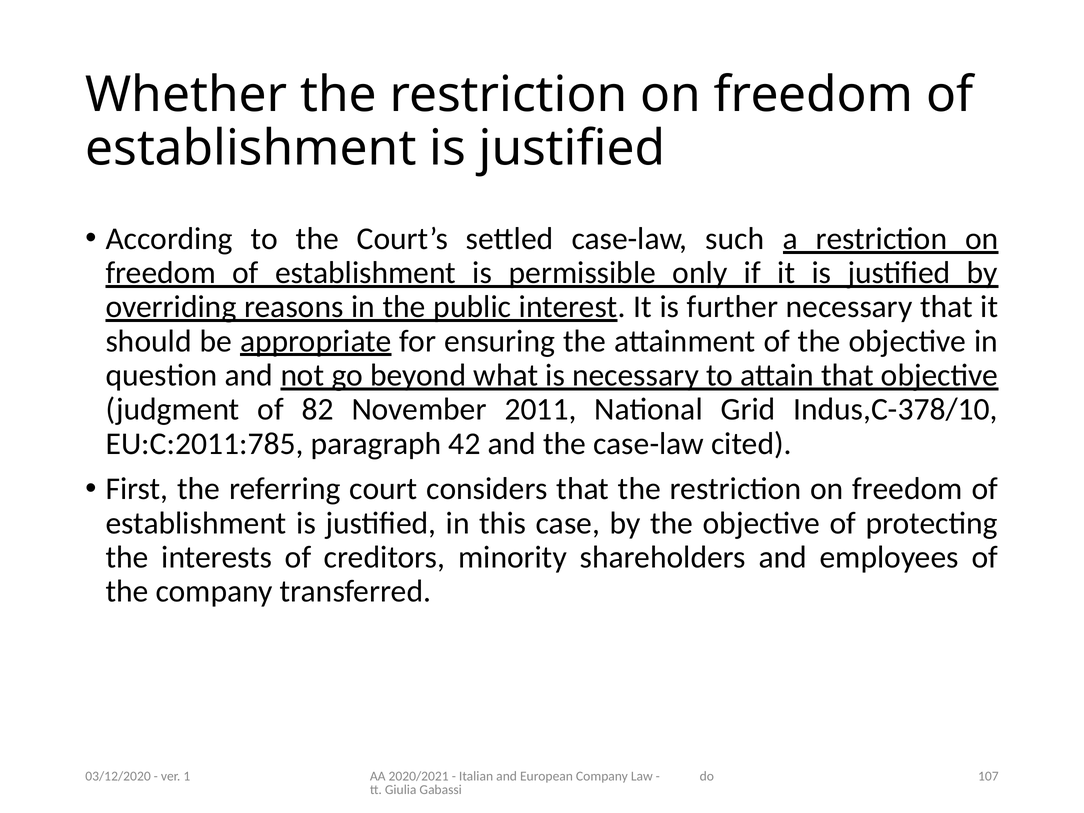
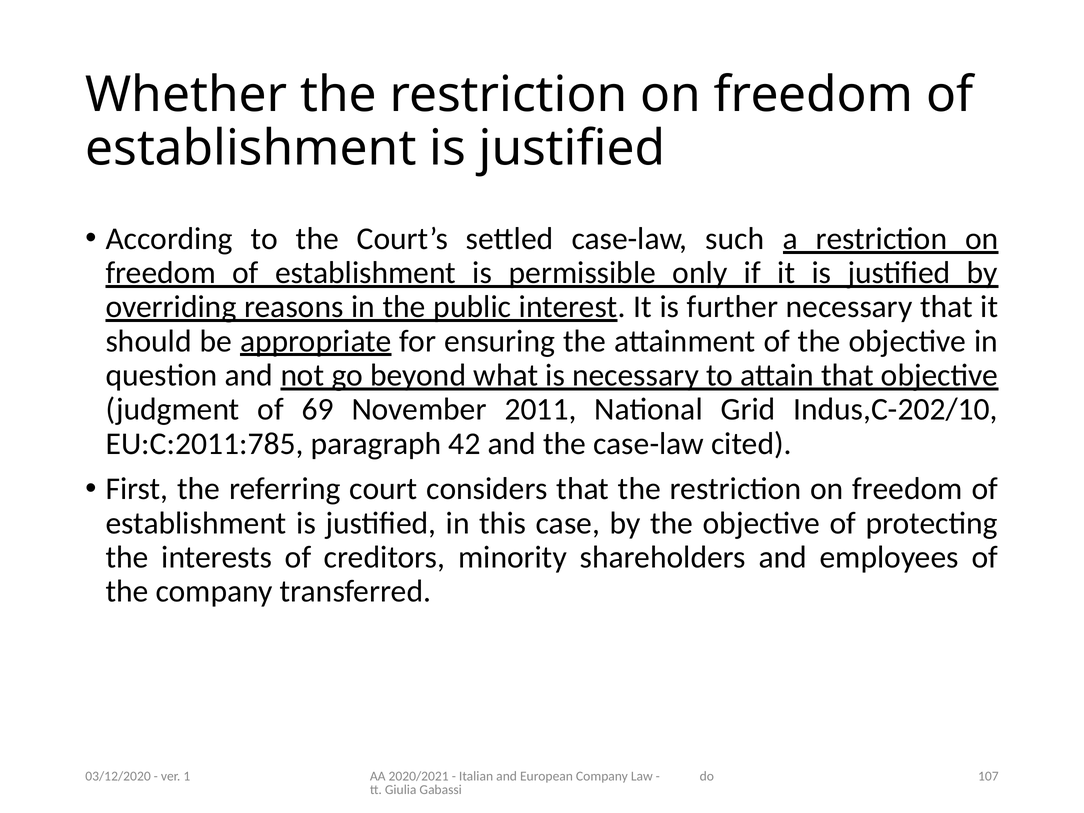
82: 82 -> 69
Indus,C-378/10: Indus,C-378/10 -> Indus,C-202/10
